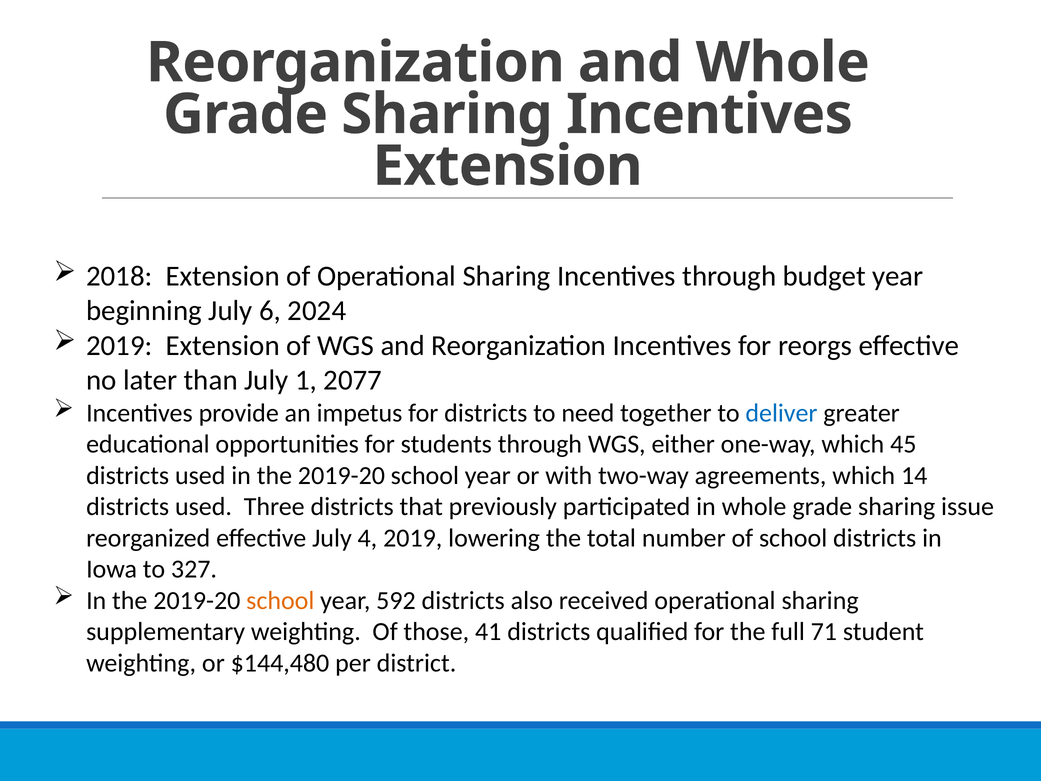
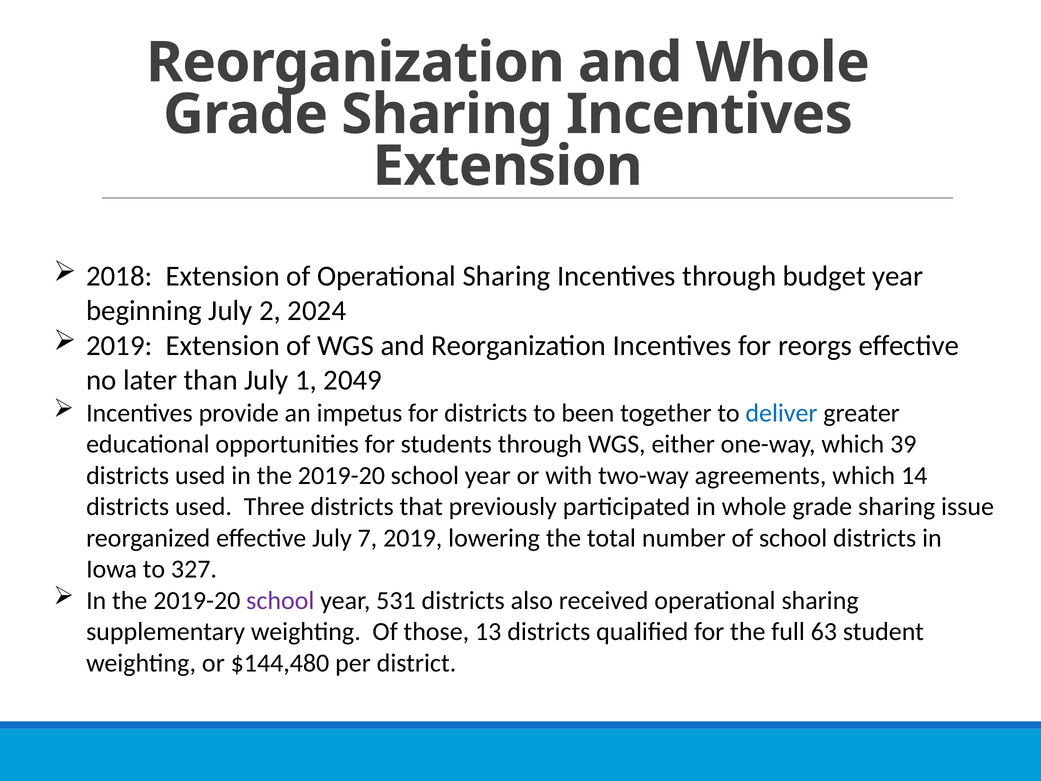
6: 6 -> 2
2077: 2077 -> 2049
need: need -> been
45: 45 -> 39
4: 4 -> 7
school at (280, 600) colour: orange -> purple
592: 592 -> 531
41: 41 -> 13
71: 71 -> 63
